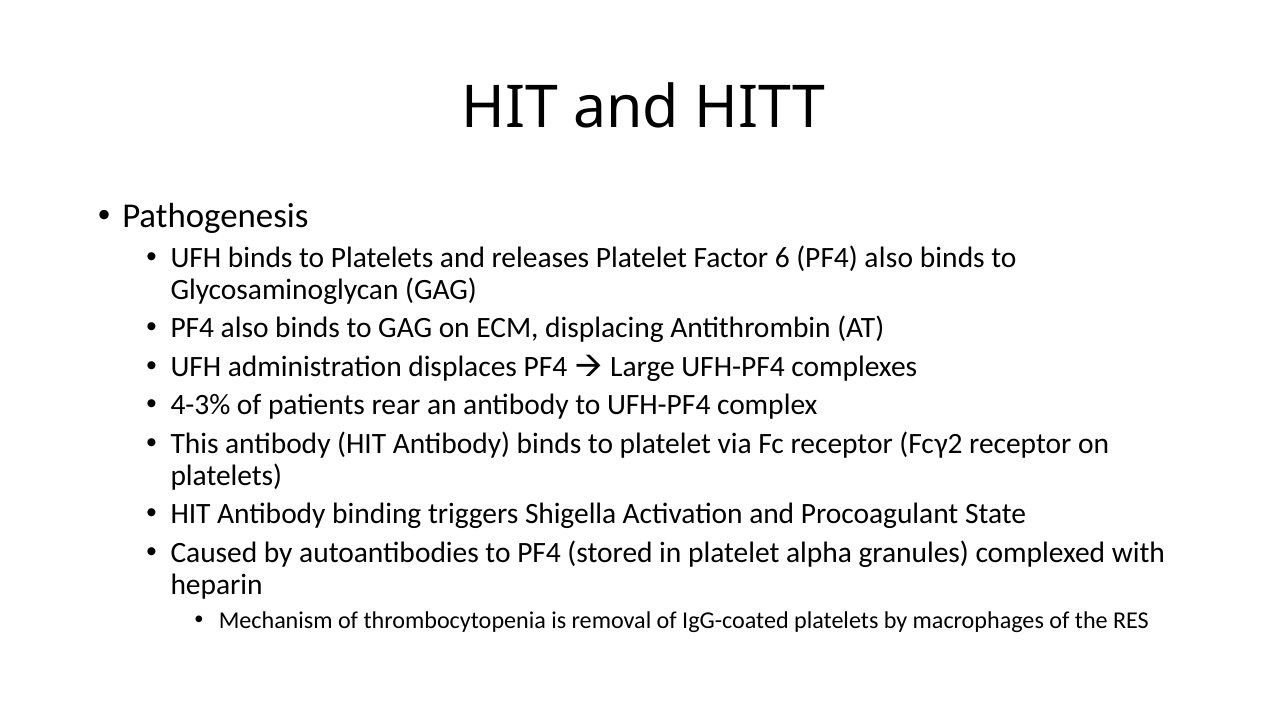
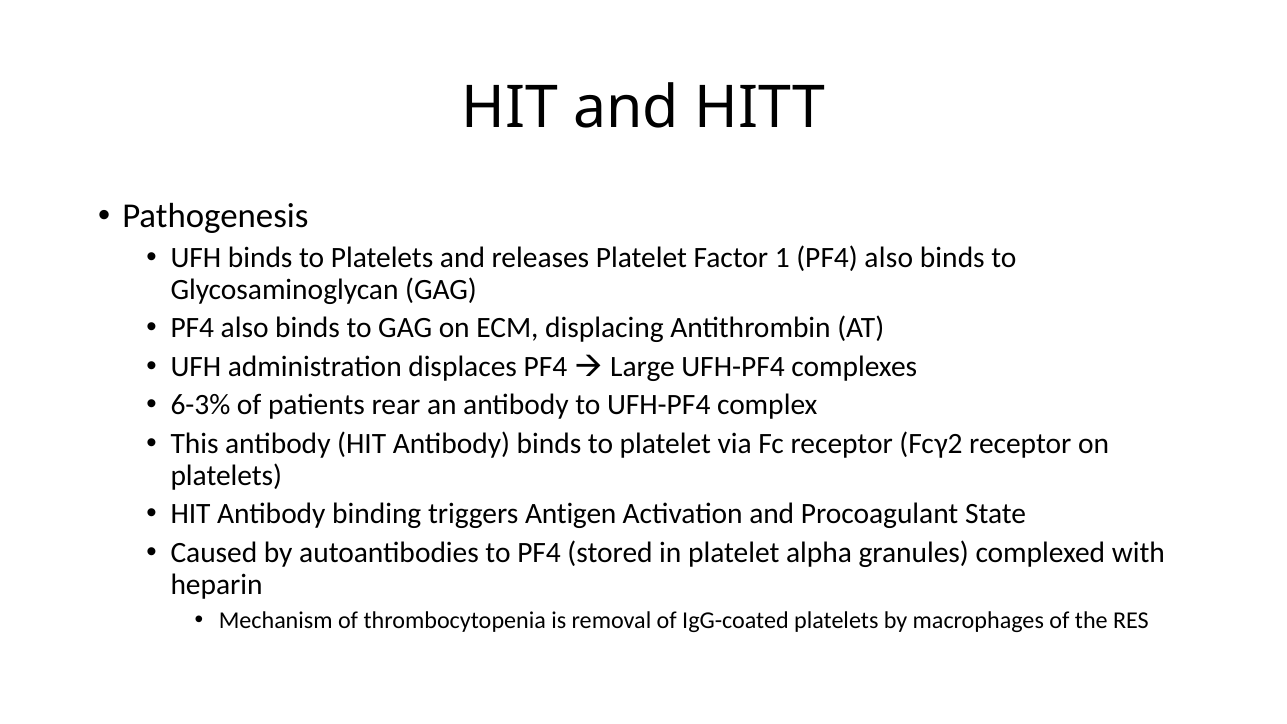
6: 6 -> 1
4-3%: 4-3% -> 6-3%
Shigella: Shigella -> Antigen
